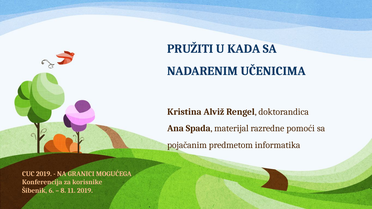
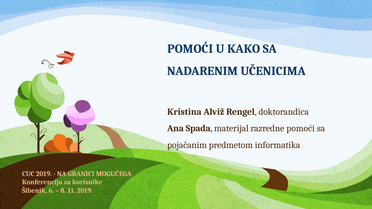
PRUŽITI at (190, 49): PRUŽITI -> POMOĆI
KADA: KADA -> KAKO
